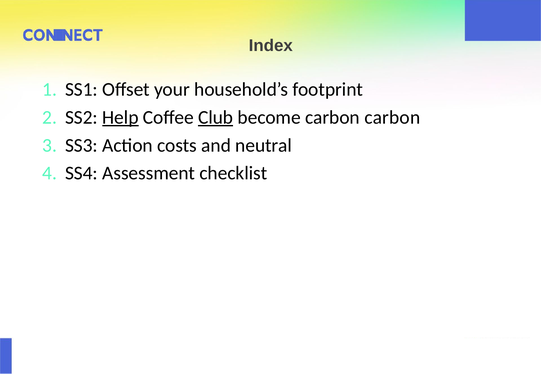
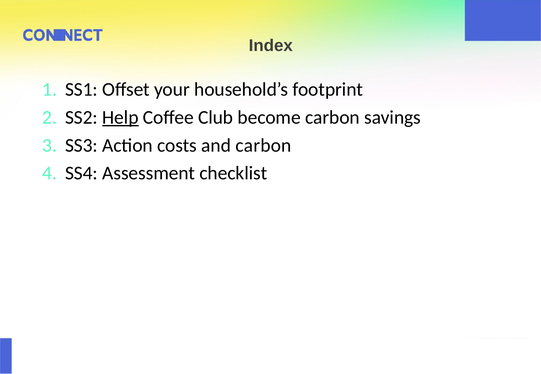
Club underline: present -> none
carbon carbon: carbon -> savings
and neutral: neutral -> carbon
